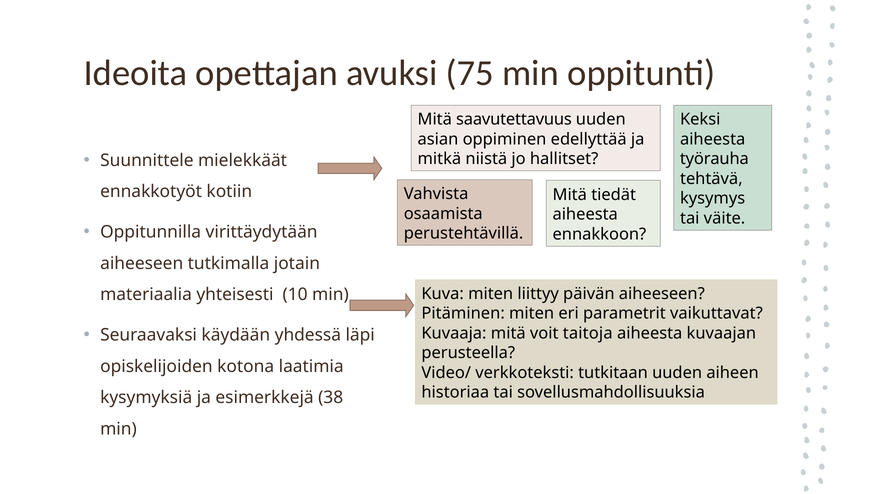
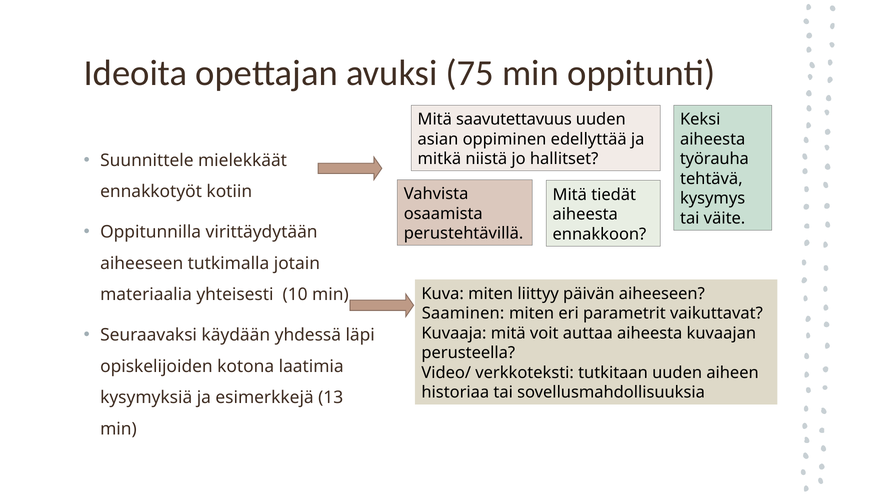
Pitäminen: Pitäminen -> Saaminen
taitoja: taitoja -> auttaa
38: 38 -> 13
